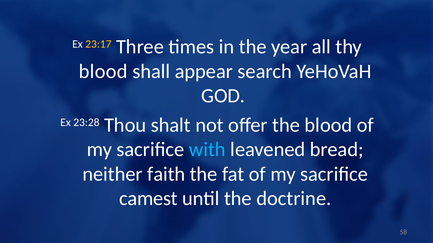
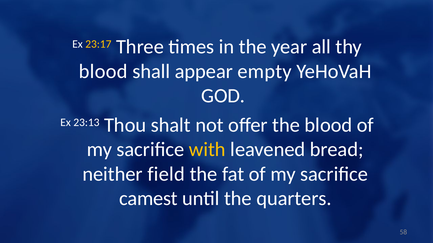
search: search -> empty
23:28: 23:28 -> 23:13
with colour: light blue -> yellow
faith: faith -> field
doctrine: doctrine -> quarters
